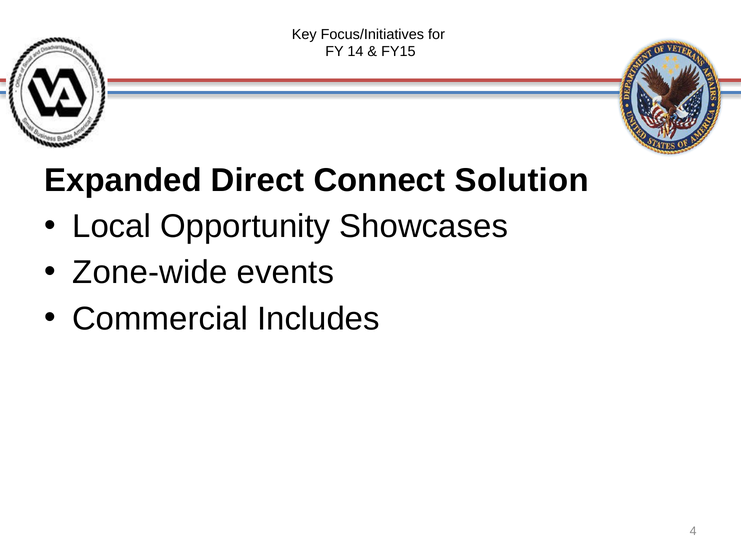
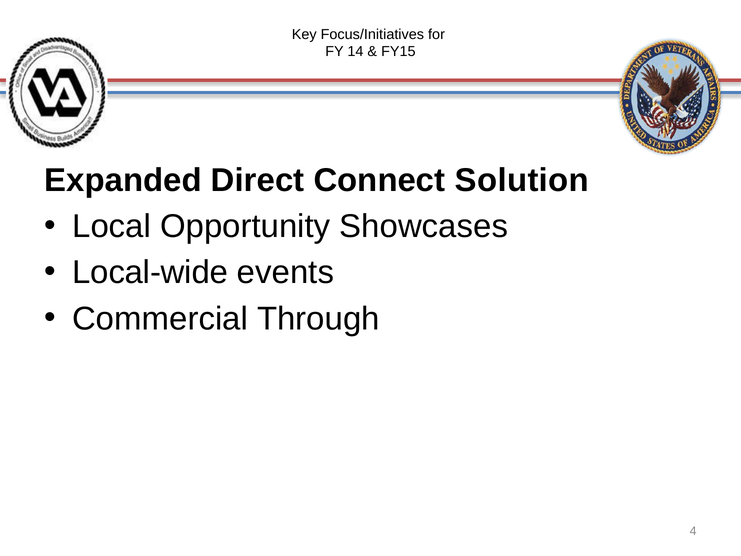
Zone-wide: Zone-wide -> Local-wide
Includes: Includes -> Through
